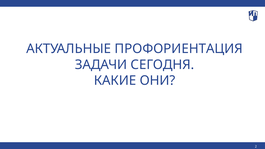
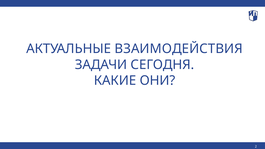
ПРОФОРИЕНТАЦИЯ: ПРОФОРИЕНТАЦИЯ -> ВЗАИМОДЕЙСТВИЯ
